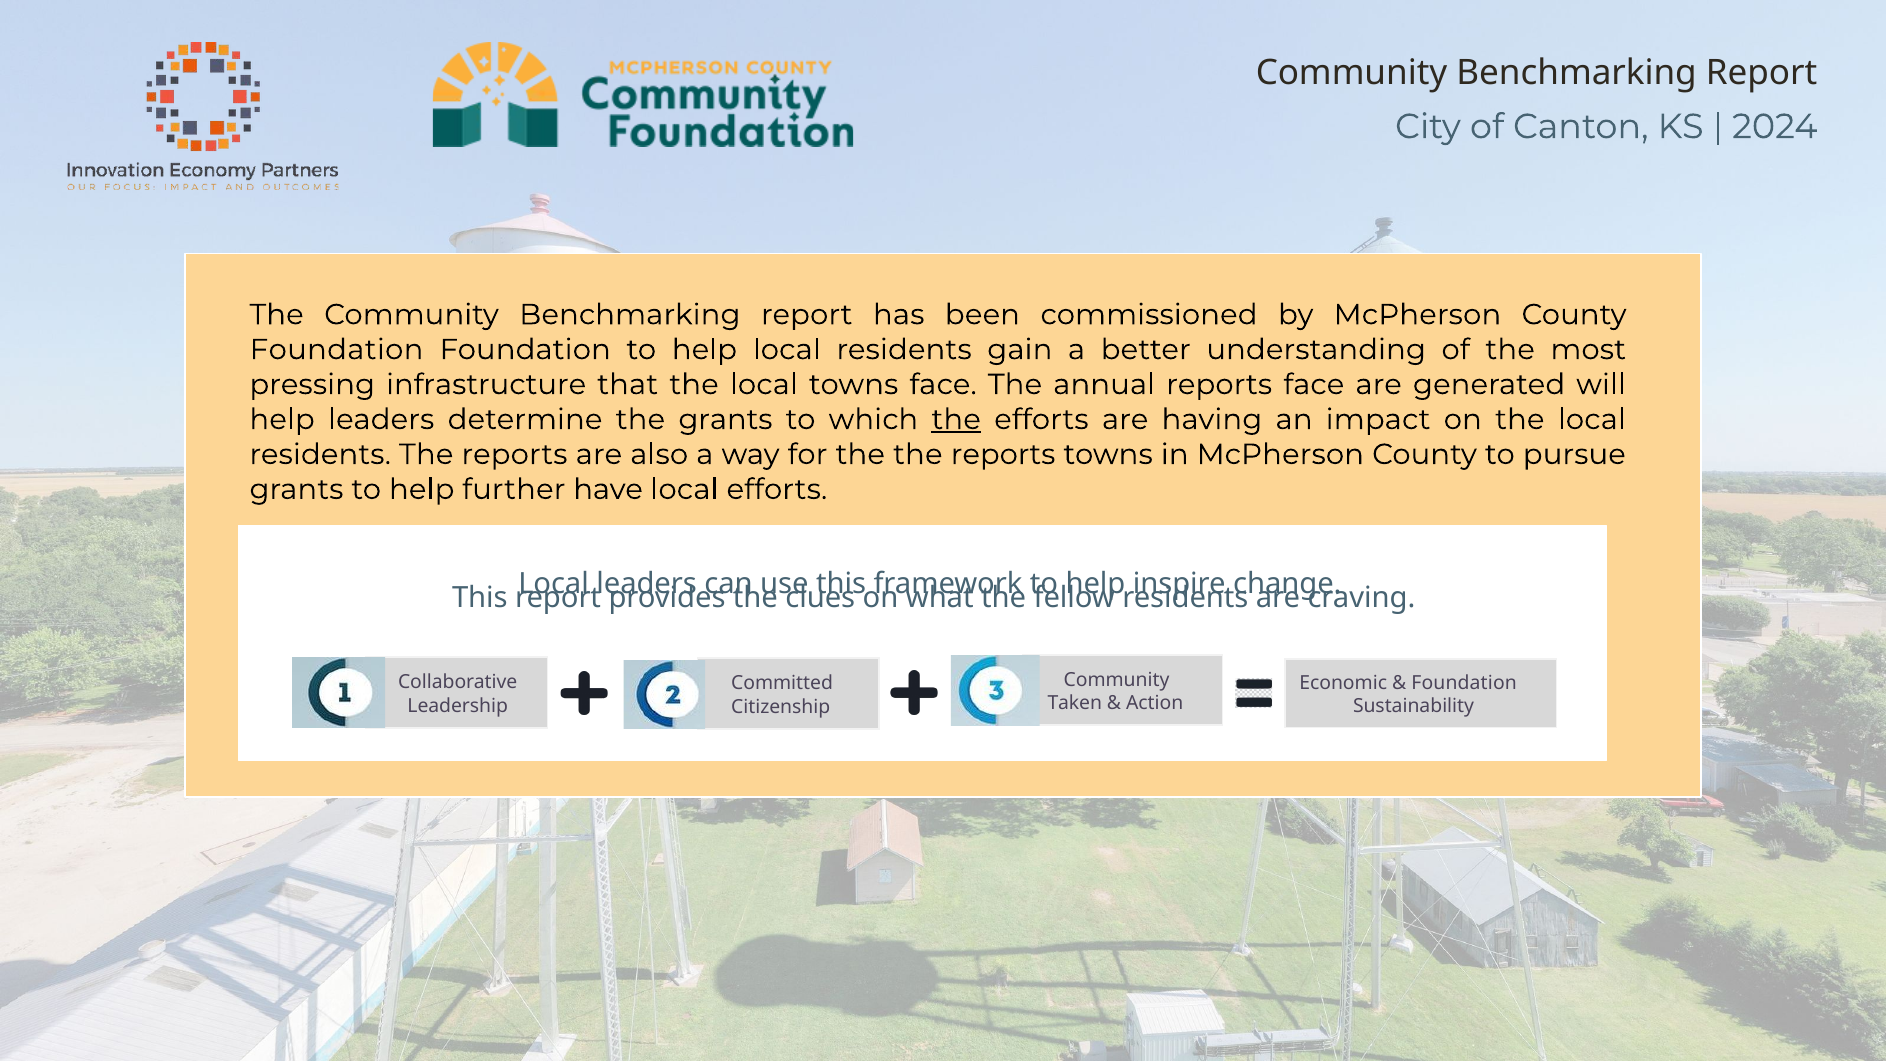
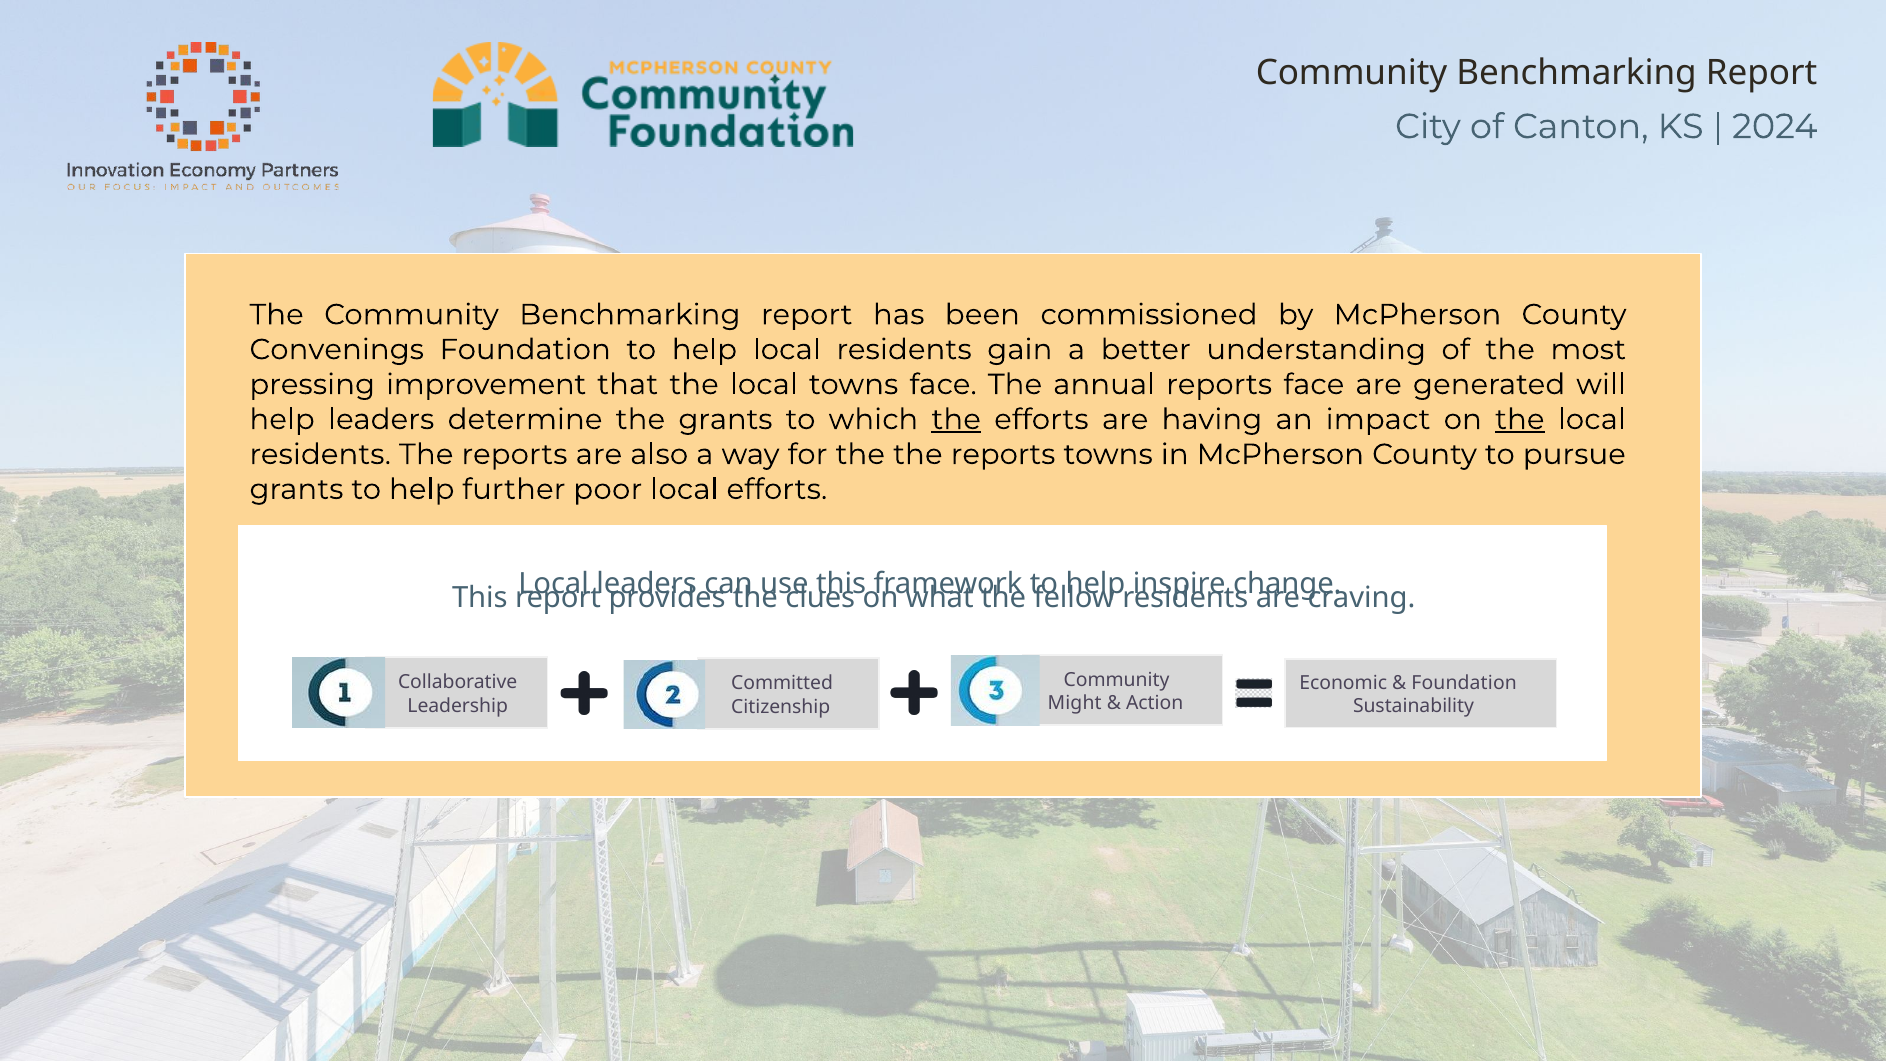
Foundation at (337, 350): Foundation -> Convenings
infrastructure: infrastructure -> improvement
the at (1520, 419) underline: none -> present
have: have -> poor
Taken: Taken -> Might
